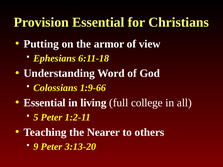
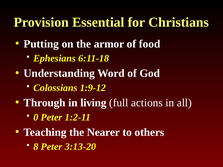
view: view -> food
1:9-66: 1:9-66 -> 1:9-12
Essential at (45, 103): Essential -> Through
college: college -> actions
5: 5 -> 0
9: 9 -> 8
